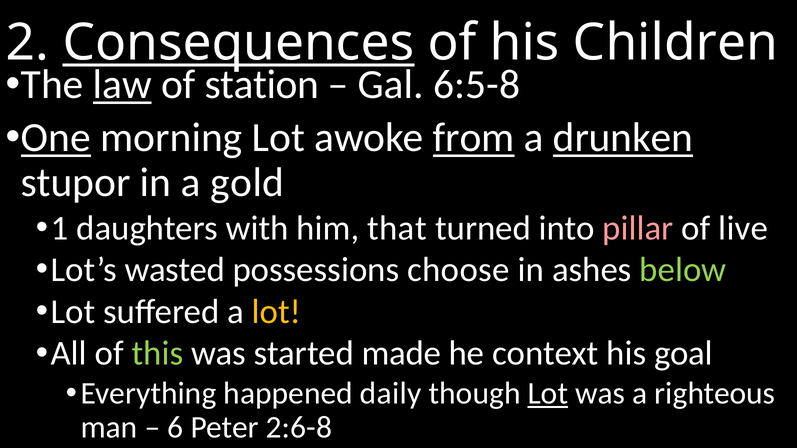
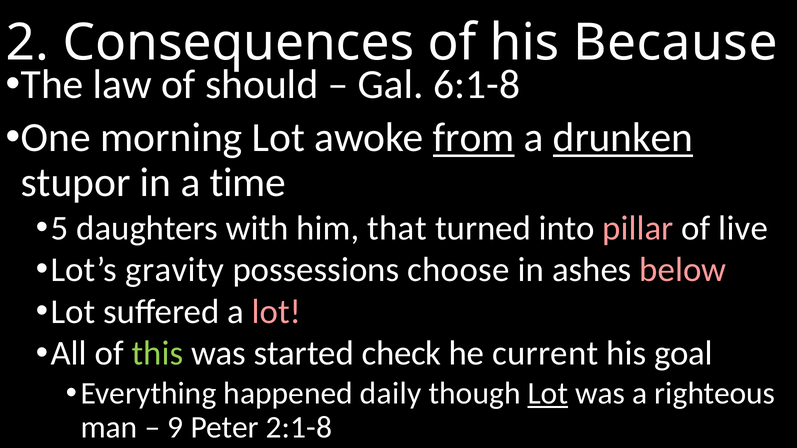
Consequences underline: present -> none
Children: Children -> Because
law underline: present -> none
station: station -> should
6:5-8: 6:5-8 -> 6:1-8
One underline: present -> none
gold: gold -> time
1: 1 -> 5
wasted: wasted -> gravity
below colour: light green -> pink
lot at (277, 312) colour: yellow -> pink
made: made -> check
context: context -> current
6: 6 -> 9
2:6-8: 2:6-8 -> 2:1-8
